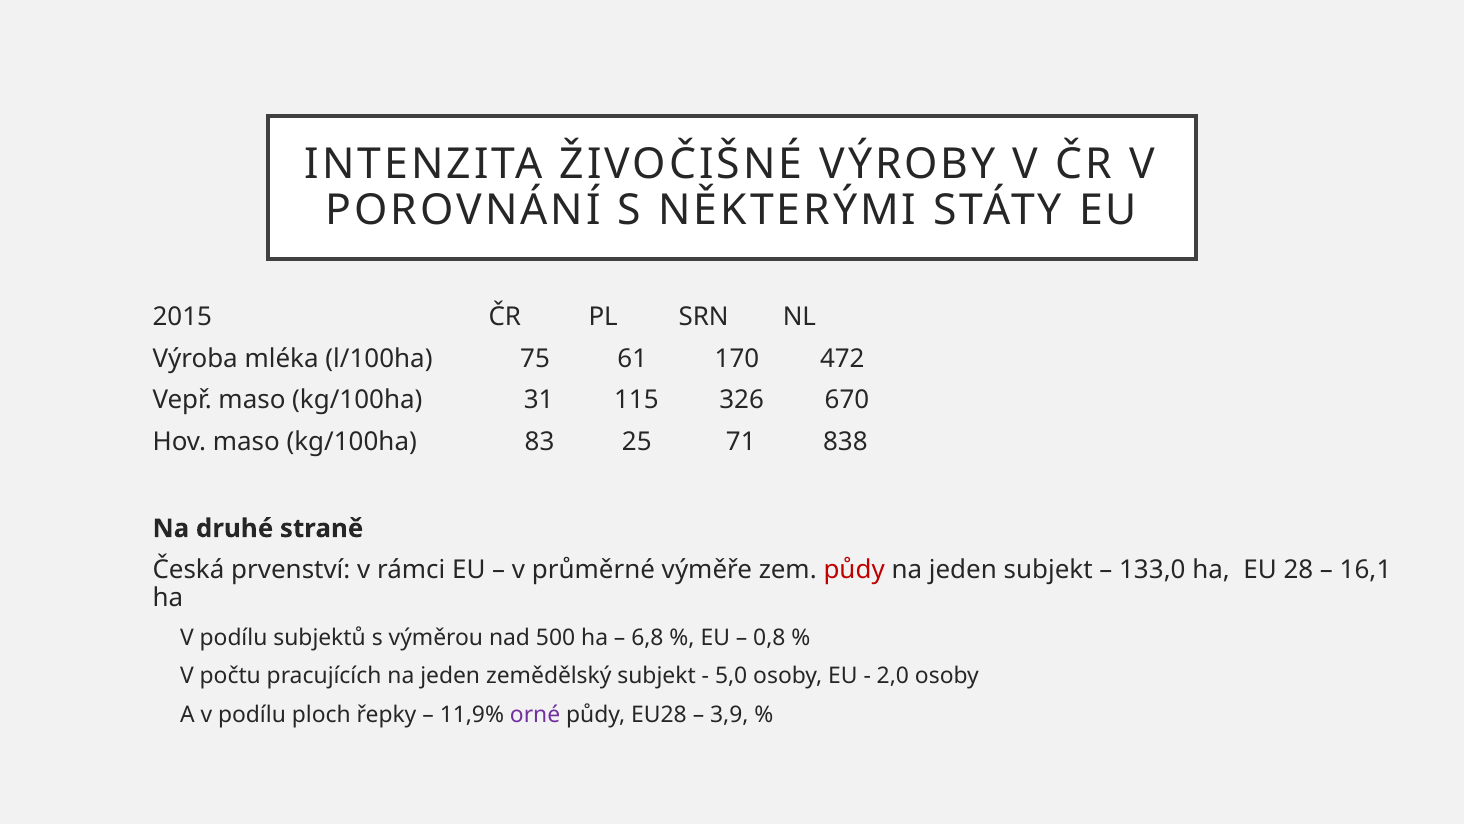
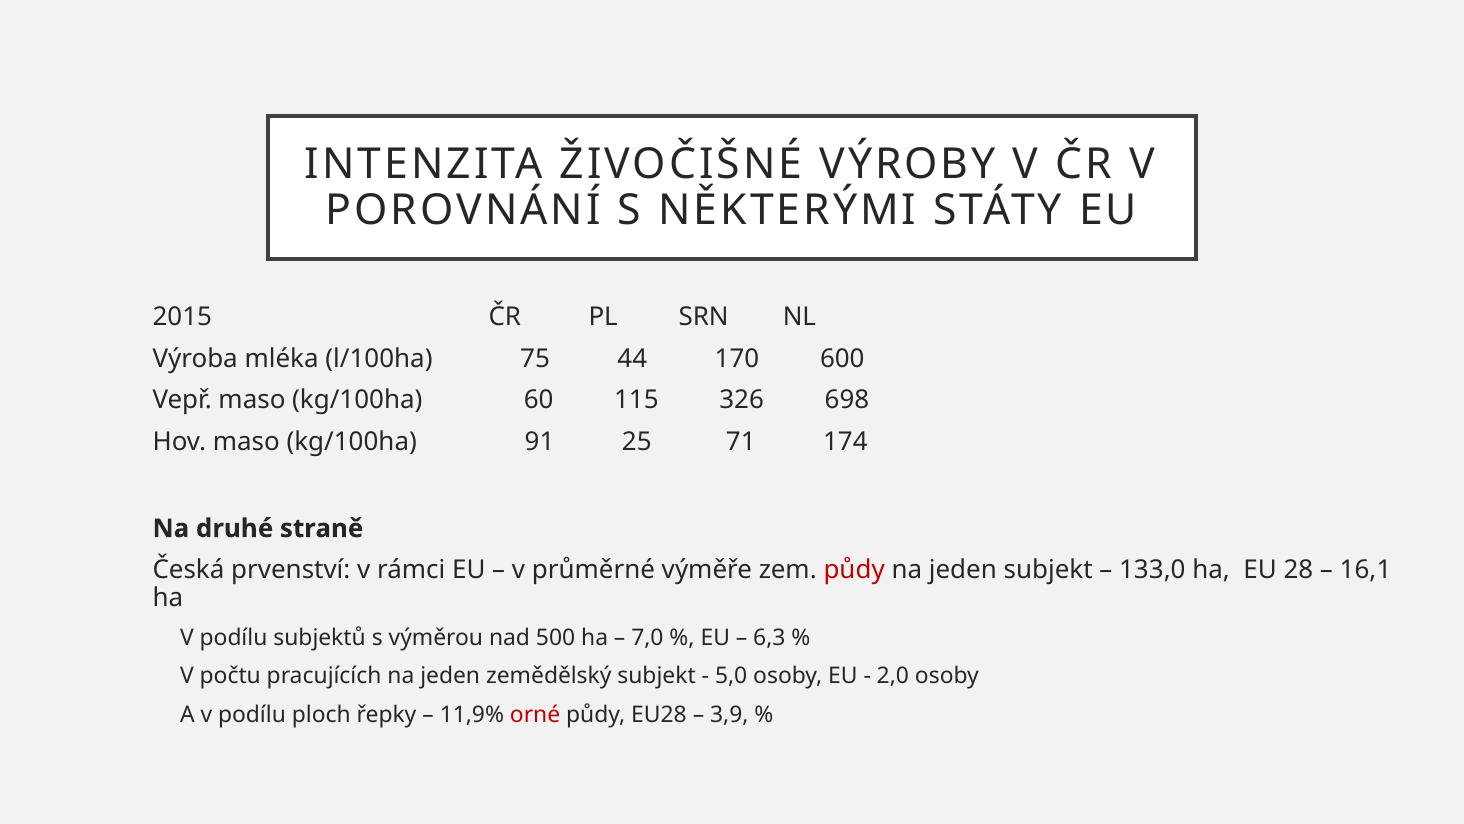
61: 61 -> 44
472: 472 -> 600
31: 31 -> 60
670: 670 -> 698
83: 83 -> 91
838: 838 -> 174
6,8: 6,8 -> 7,0
0,8: 0,8 -> 6,3
orné colour: purple -> red
